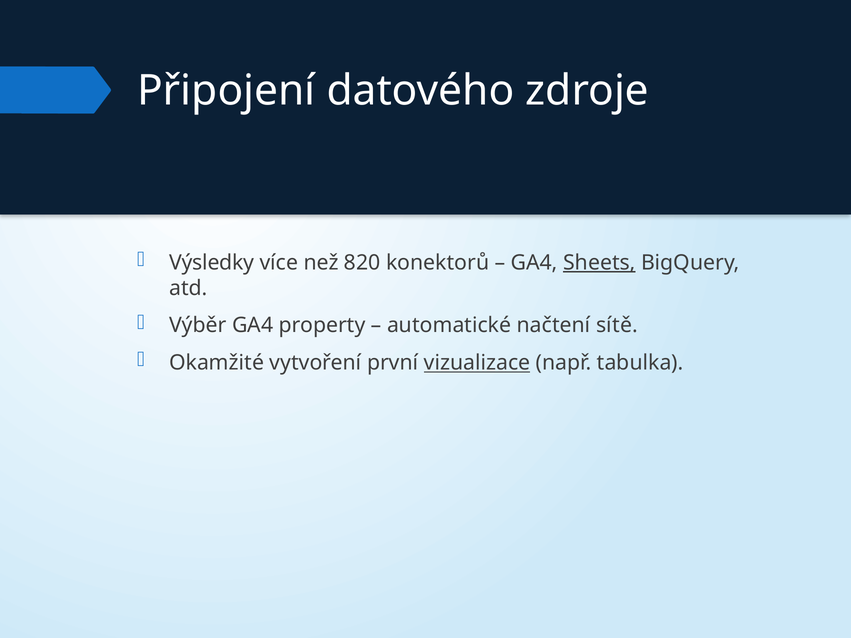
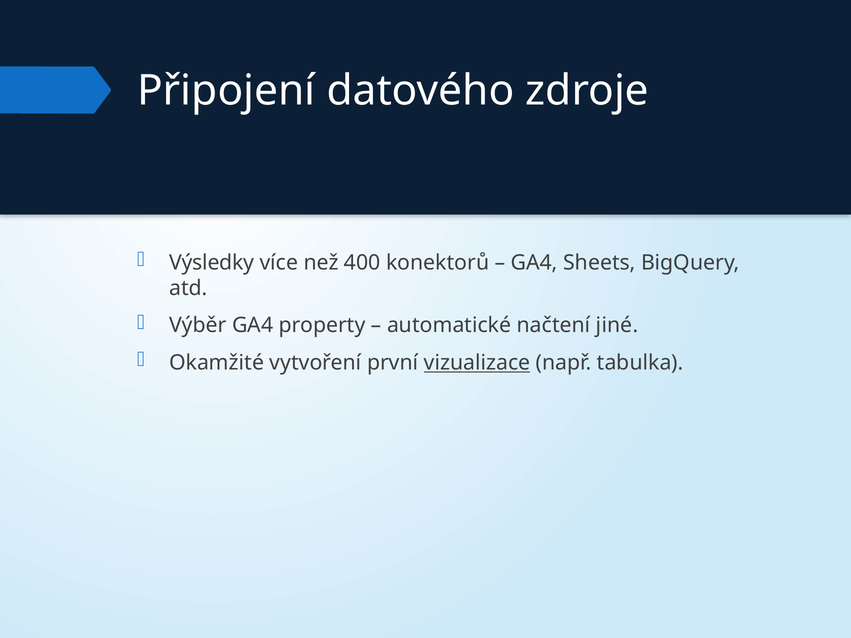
820: 820 -> 400
Sheets underline: present -> none
sítě: sítě -> jiné
